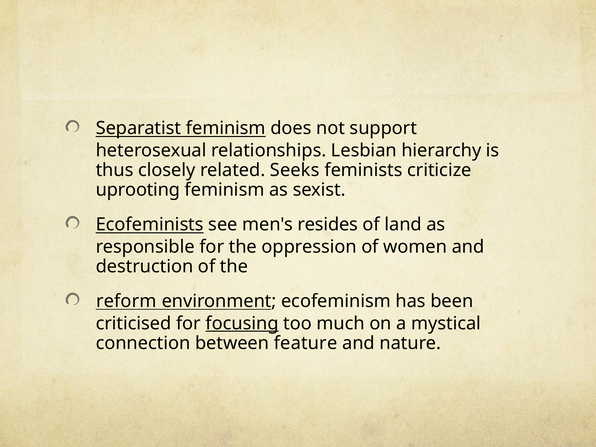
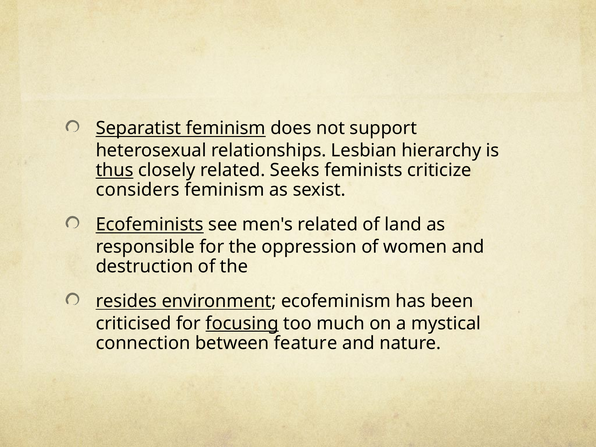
thus underline: none -> present
uprooting: uprooting -> considers
men's resides: resides -> related
reform: reform -> resides
